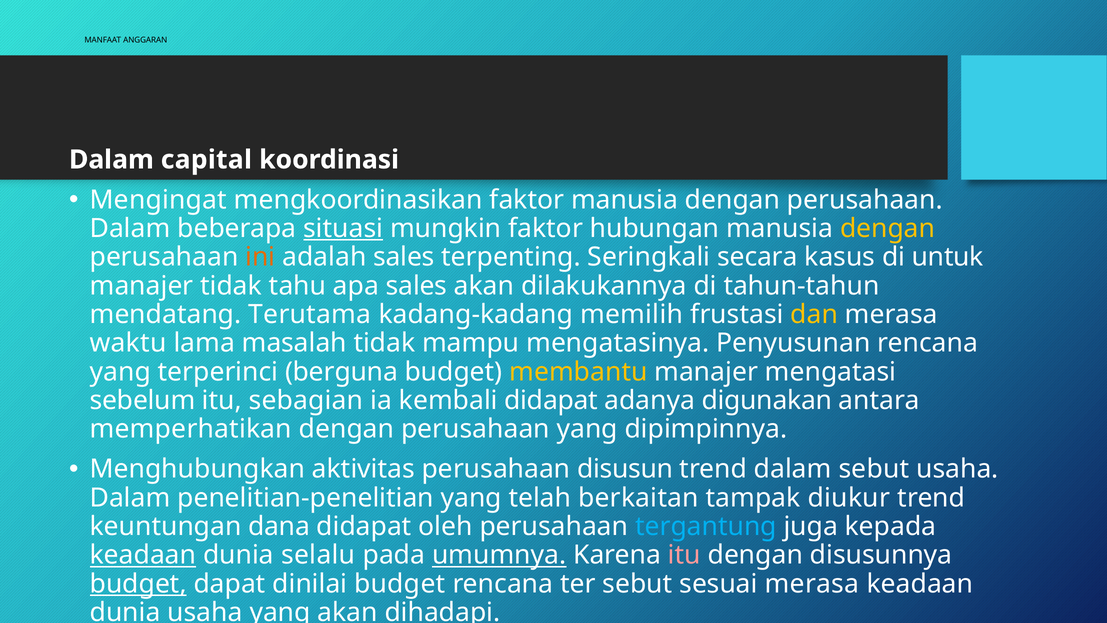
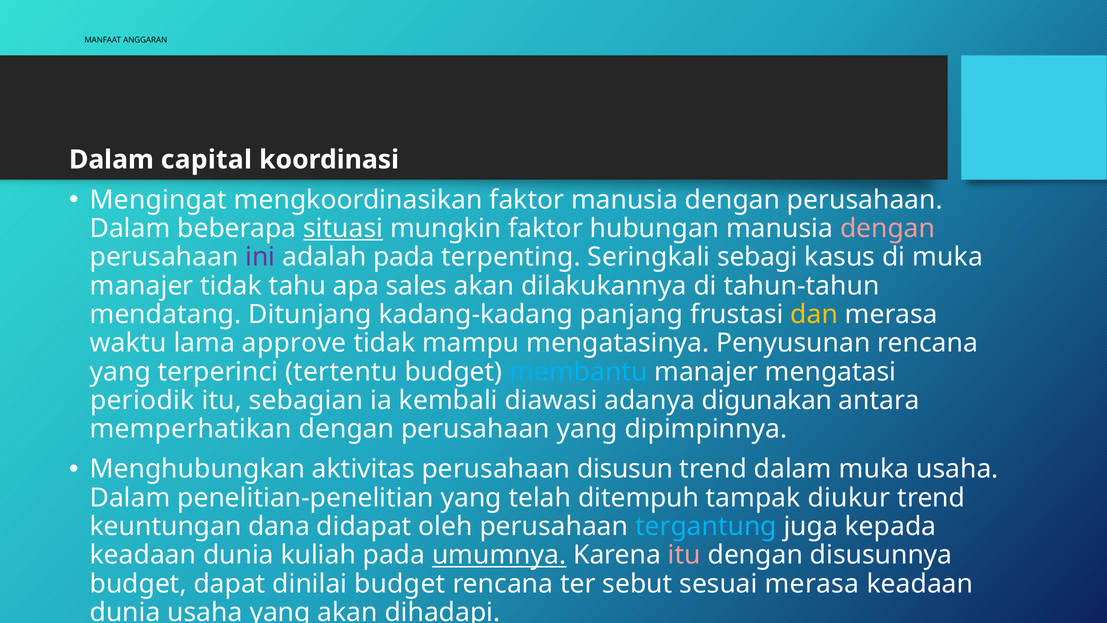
dengan at (888, 228) colour: yellow -> pink
ini colour: orange -> purple
adalah sales: sales -> pada
secara: secara -> sebagi
di untuk: untuk -> muka
Terutama: Terutama -> Ditunjang
memilih: memilih -> panjang
masalah: masalah -> approve
berguna: berguna -> tertentu
membantu colour: yellow -> light blue
sebelum: sebelum -> periodik
kembali didapat: didapat -> diawasi
dalam sebut: sebut -> muka
berkaitan: berkaitan -> ditempuh
keadaan at (143, 555) underline: present -> none
selalu: selalu -> kuliah
budget at (138, 584) underline: present -> none
